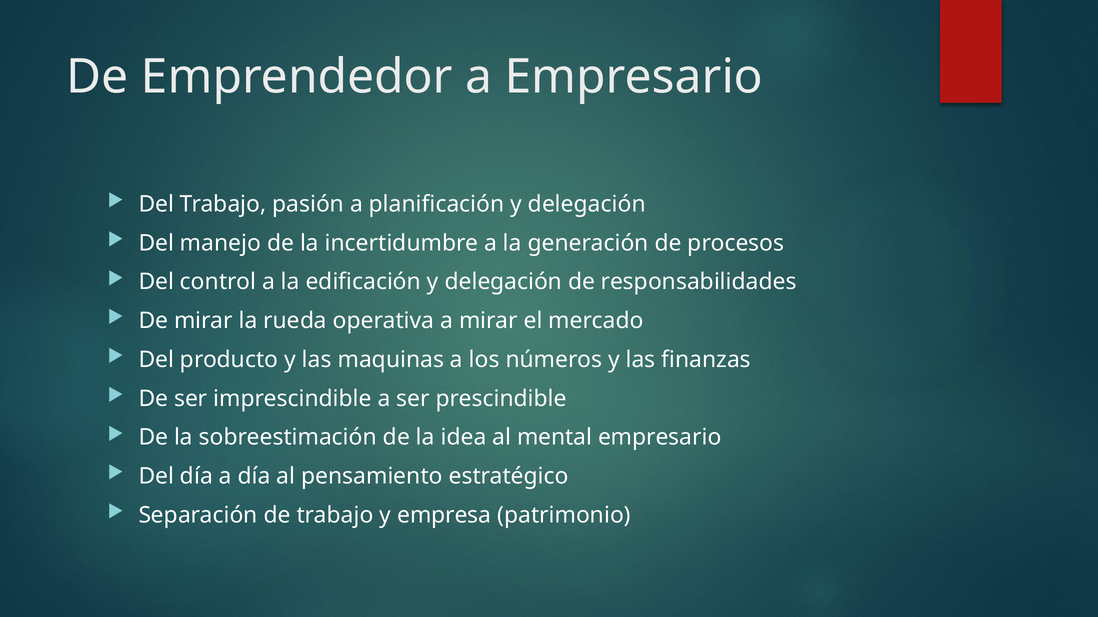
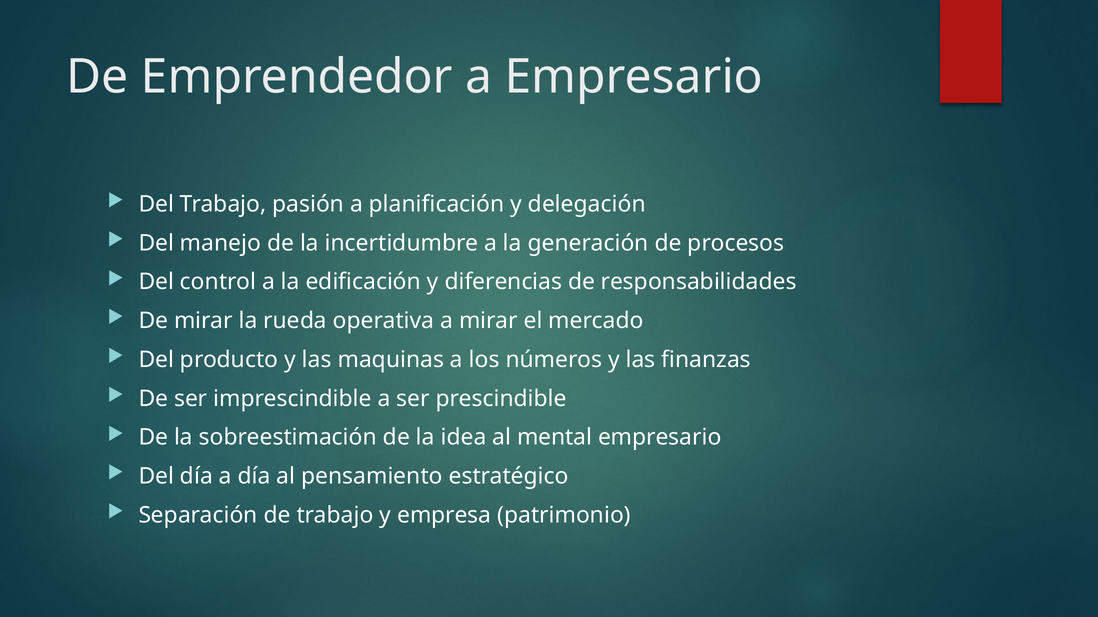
edificación y delegación: delegación -> diferencias
